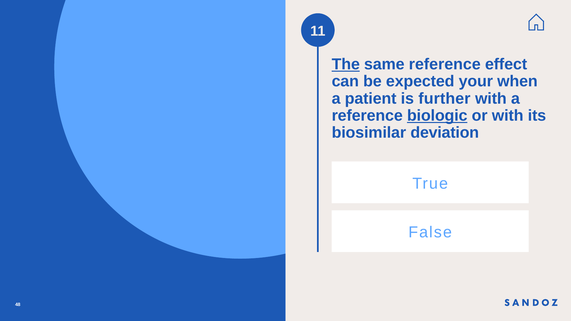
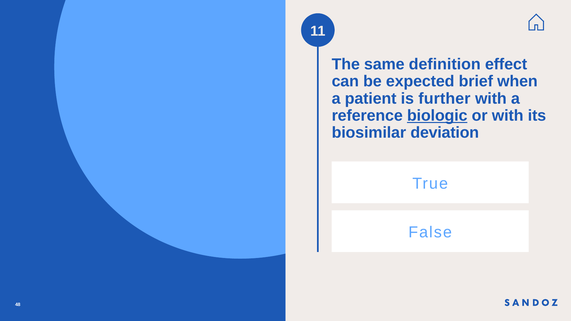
The underline: present -> none
same reference: reference -> definition
your: your -> brief
